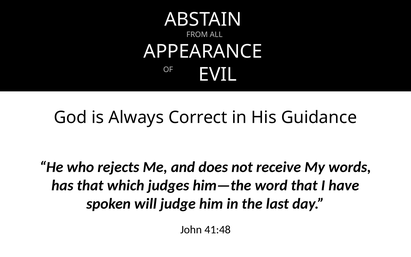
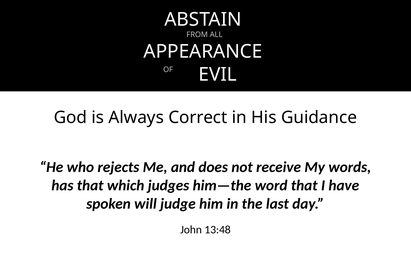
41:48: 41:48 -> 13:48
